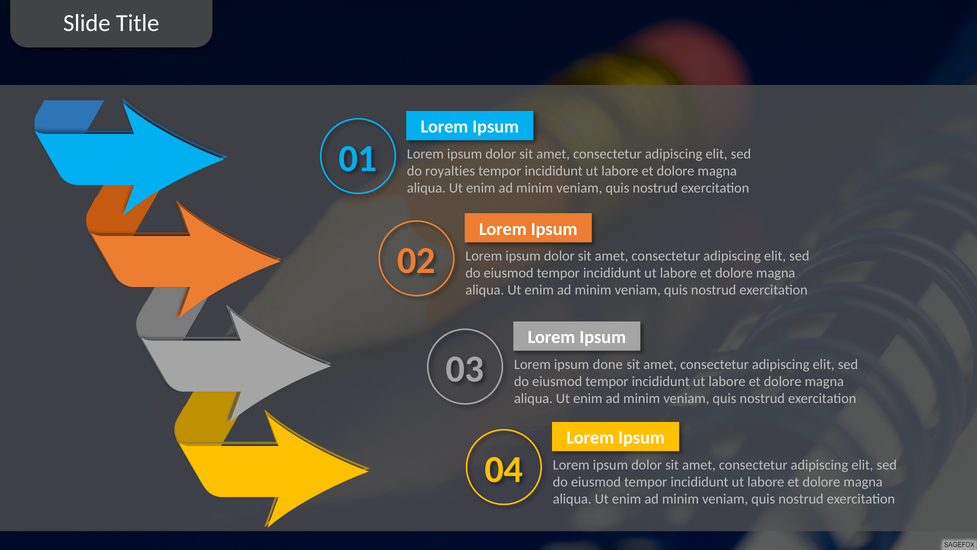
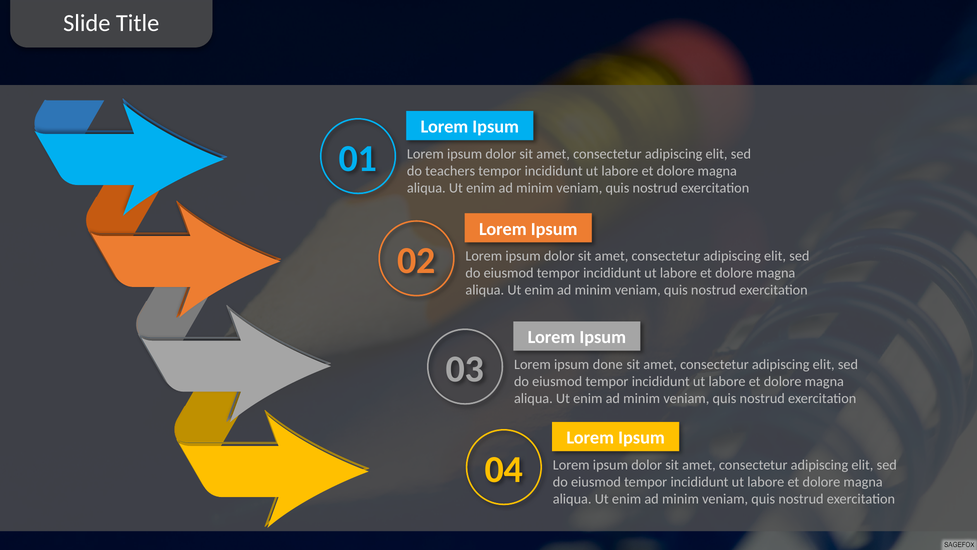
royalties: royalties -> teachers
